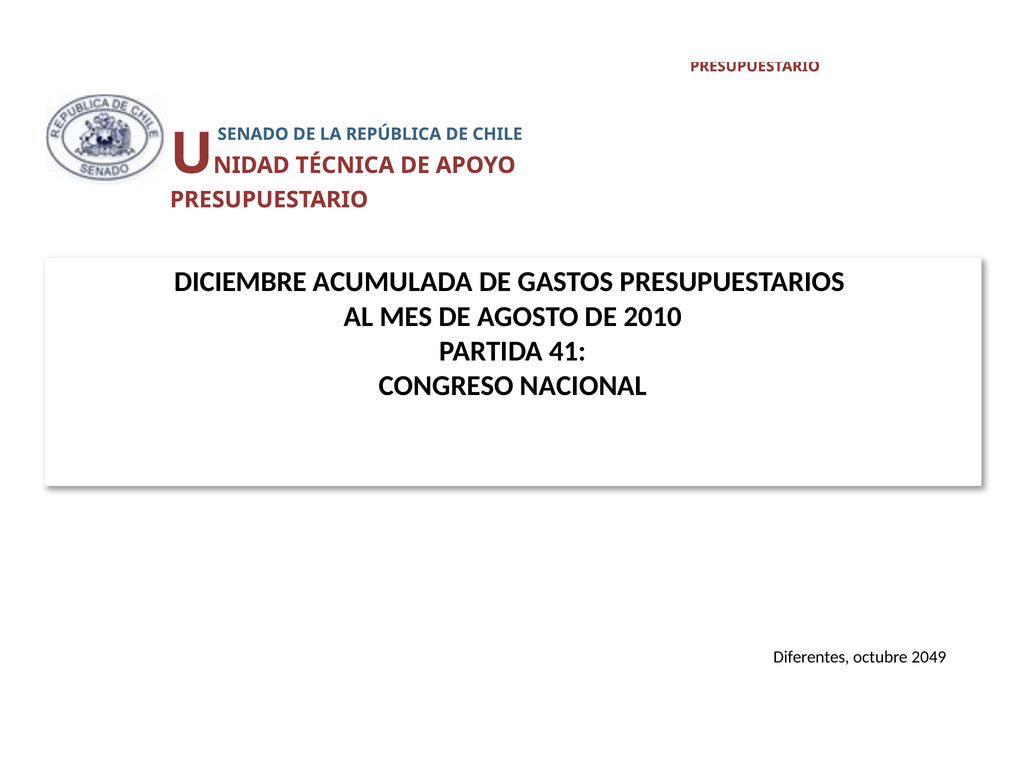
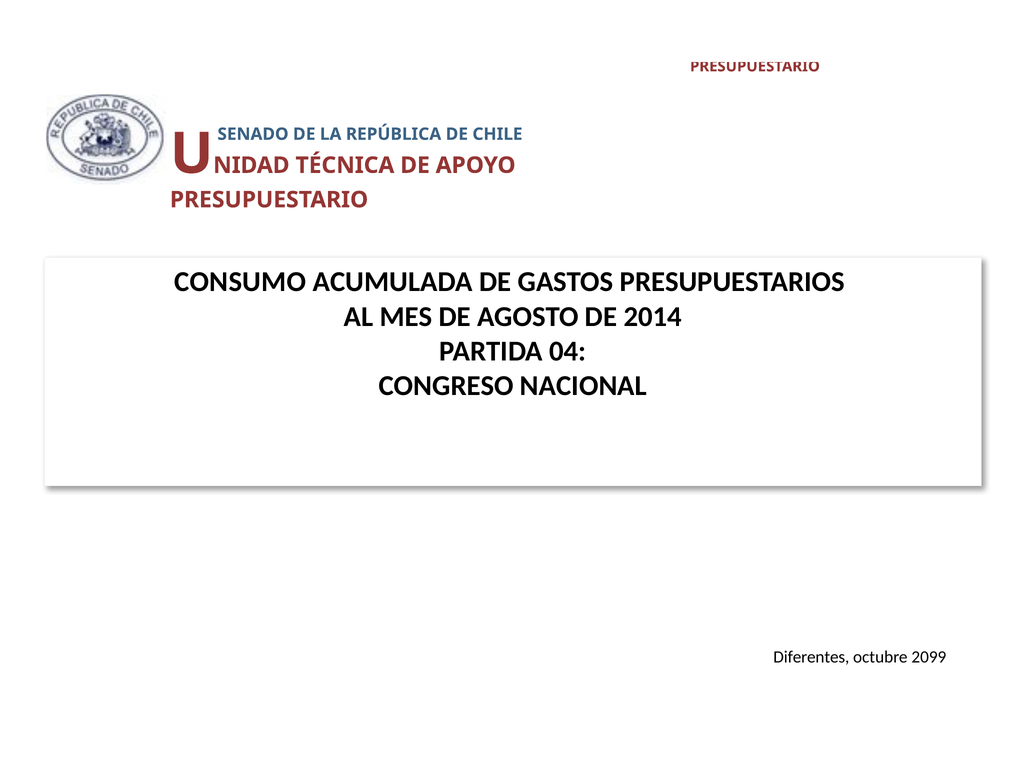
DICIEMBRE: DICIEMBRE -> CONSUMO
2010: 2010 -> 2014
41: 41 -> 04
2049: 2049 -> 2099
